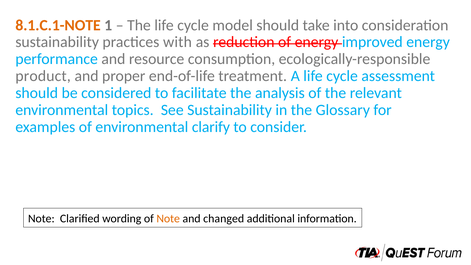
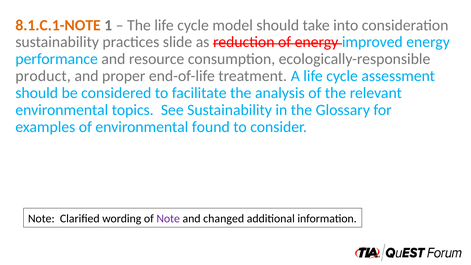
with: with -> slide
clarify: clarify -> found
Note at (168, 218) colour: orange -> purple
